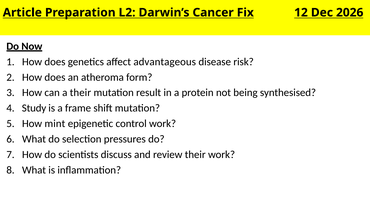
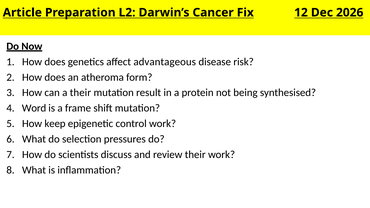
Study: Study -> Word
mint: mint -> keep
